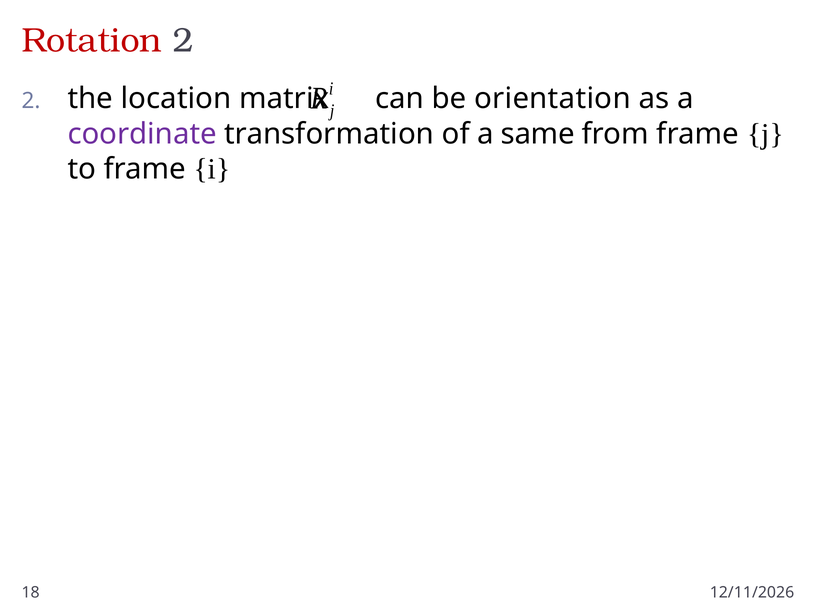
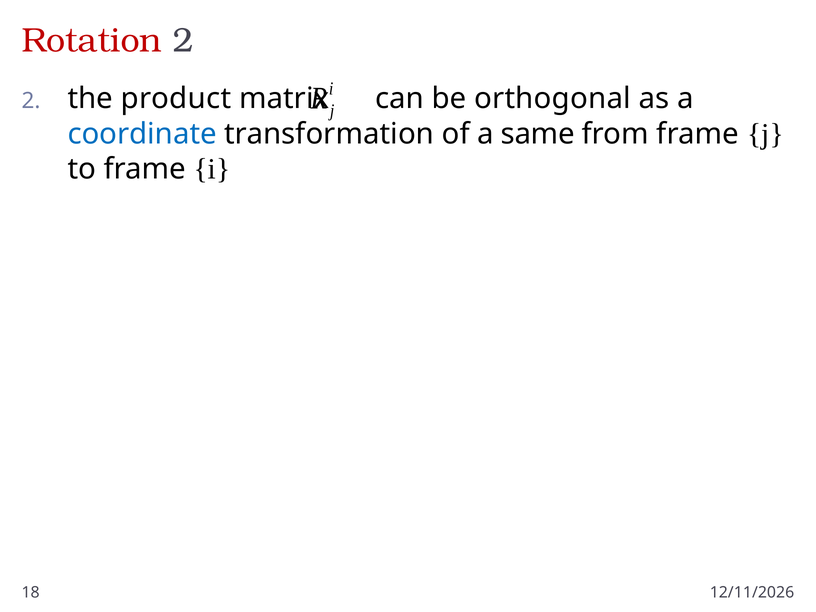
location: location -> product
orientation: orientation -> orthogonal
coordinate colour: purple -> blue
